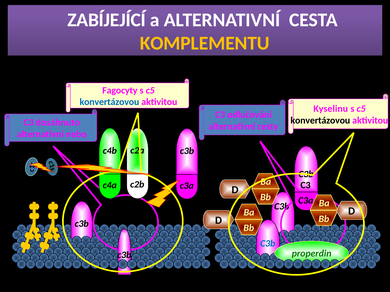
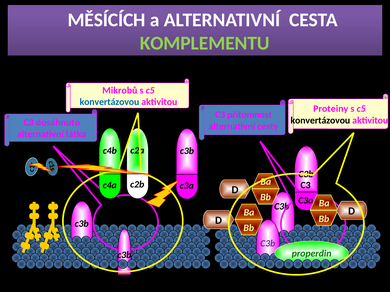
ZABÍJEJÍCÍ: ZABÍJEJÍCÍ -> MĚSÍCÍCH
KOMPLEMENTU colour: yellow -> light green
Fagocyty: Fagocyty -> Mikrobů
Kyselinu: Kyselinu -> Proteiny
odlučování: odlučování -> přítomnost
nebo: nebo -> látka
C3b at (268, 244) colour: blue -> purple
